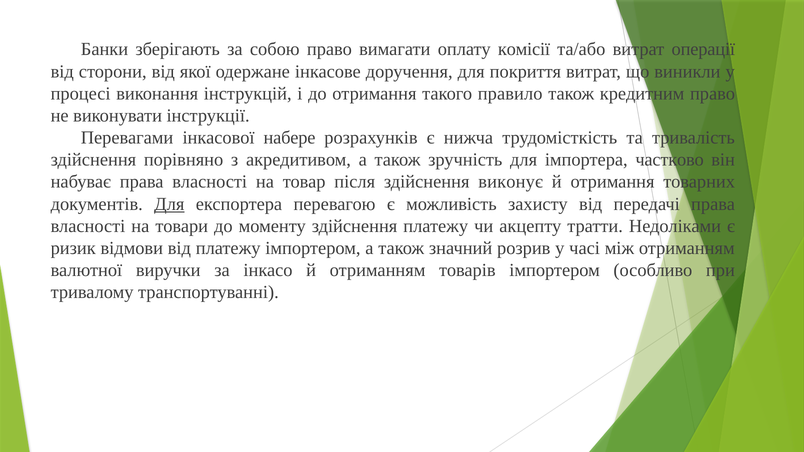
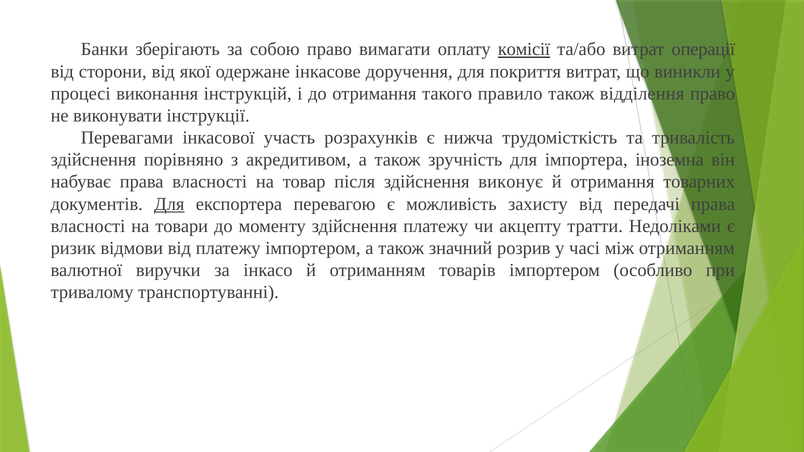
комісії underline: none -> present
кредитним: кредитним -> відділення
набере: набере -> участь
частково: частково -> іноземна
